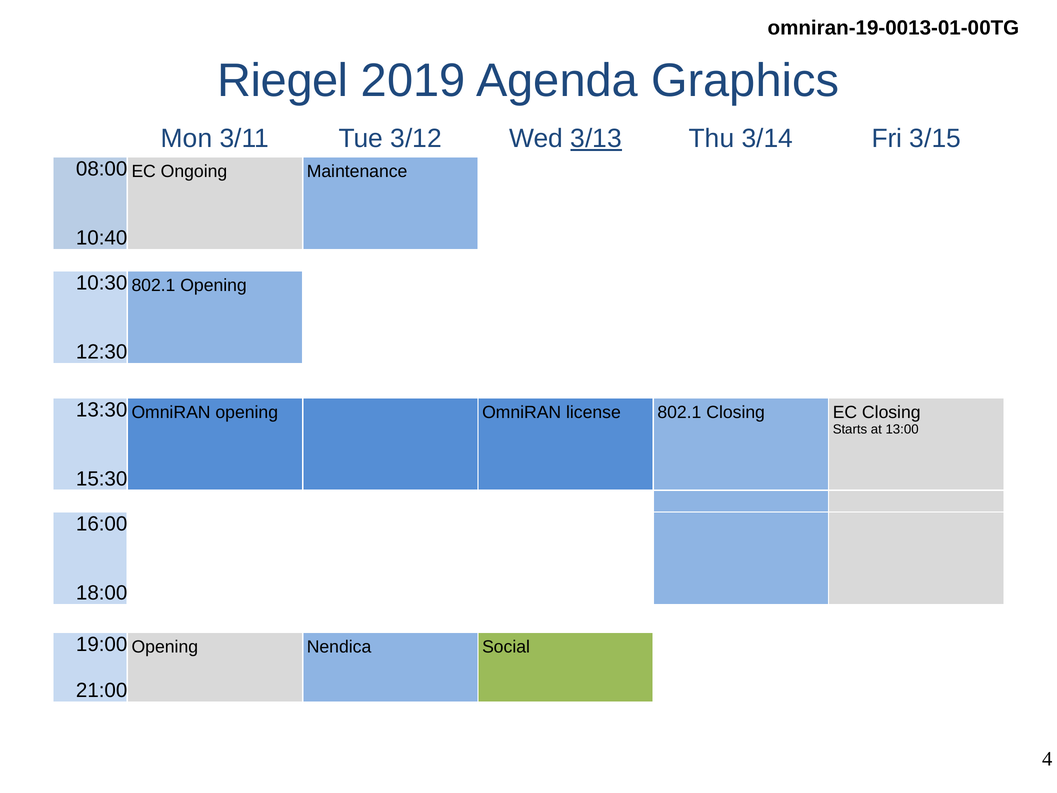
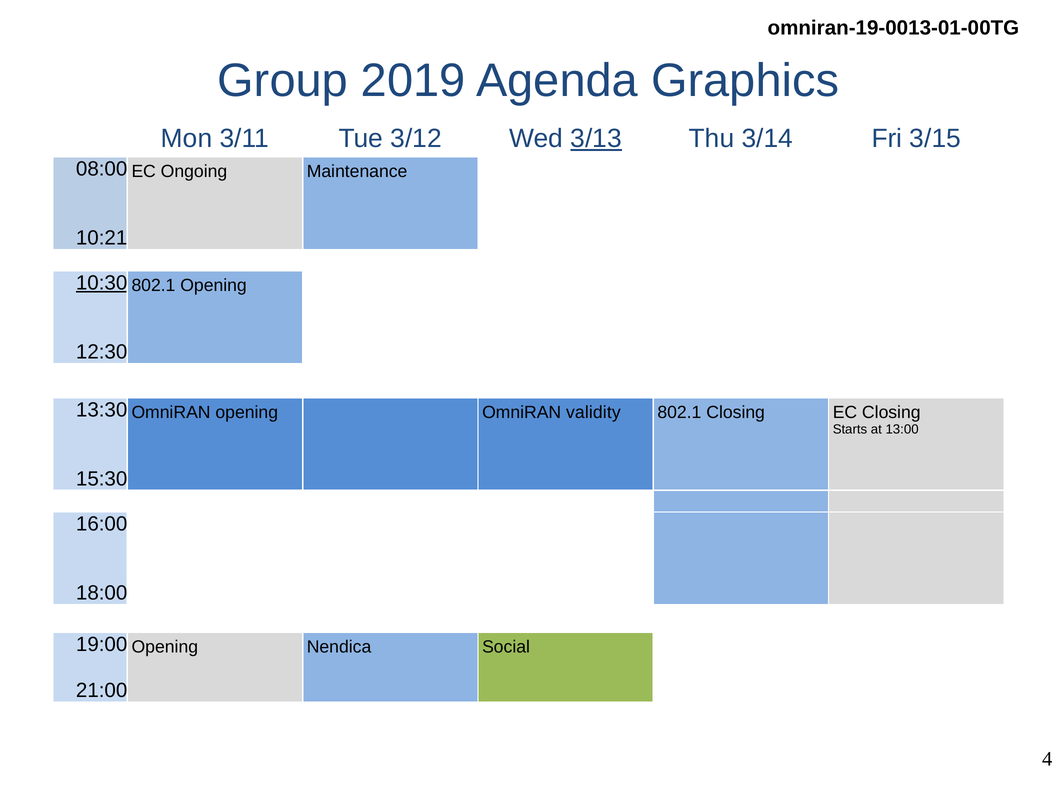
Riegel: Riegel -> Group
10:40: 10:40 -> 10:21
10:30 underline: none -> present
license: license -> validity
